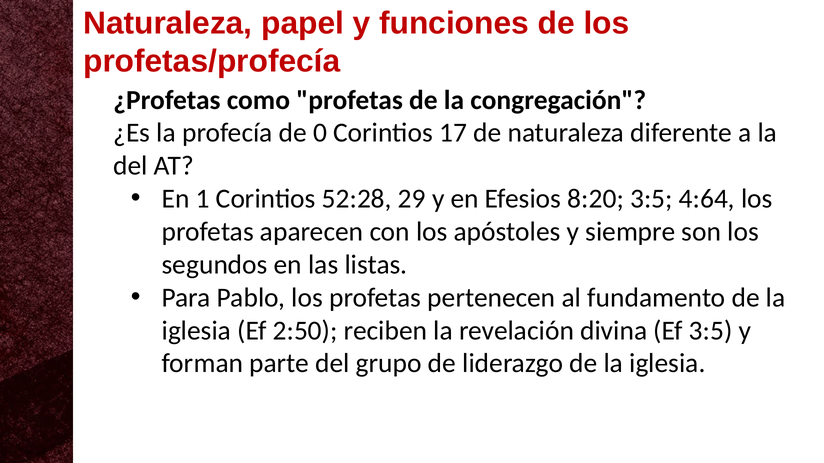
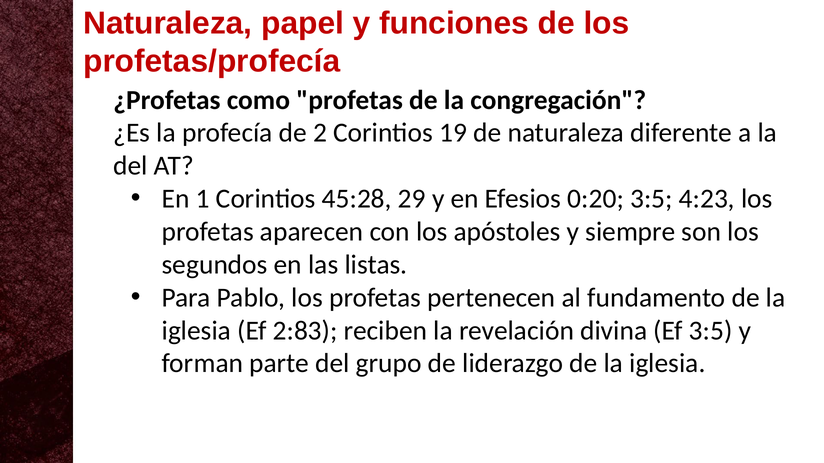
0: 0 -> 2
17: 17 -> 19
52:28: 52:28 -> 45:28
8:20: 8:20 -> 0:20
4:64: 4:64 -> 4:23
2:50: 2:50 -> 2:83
